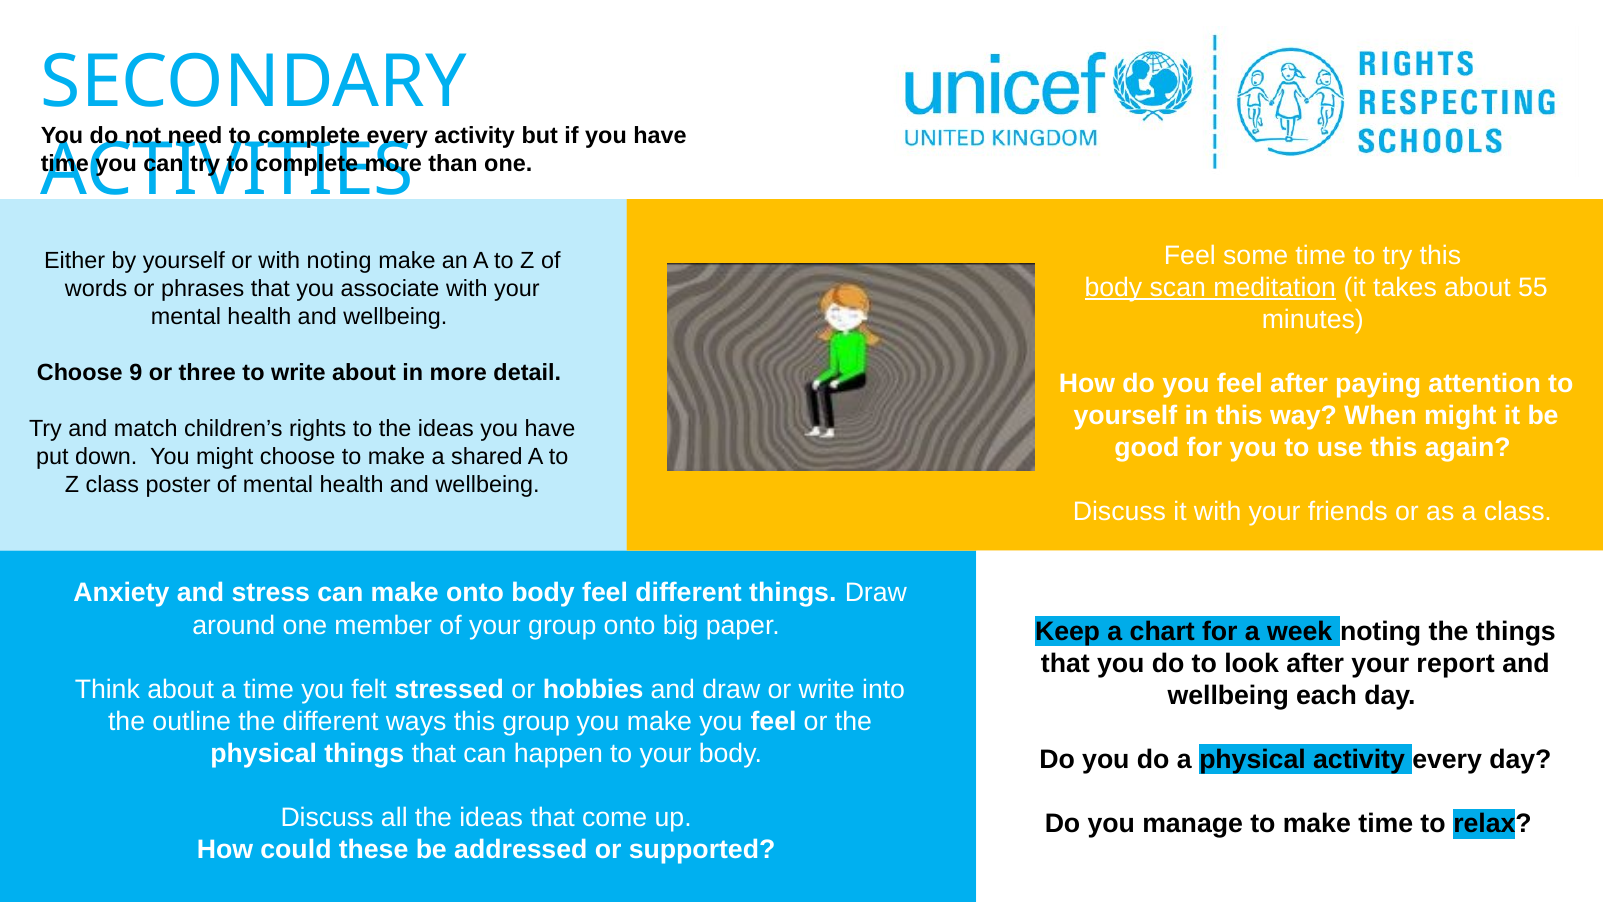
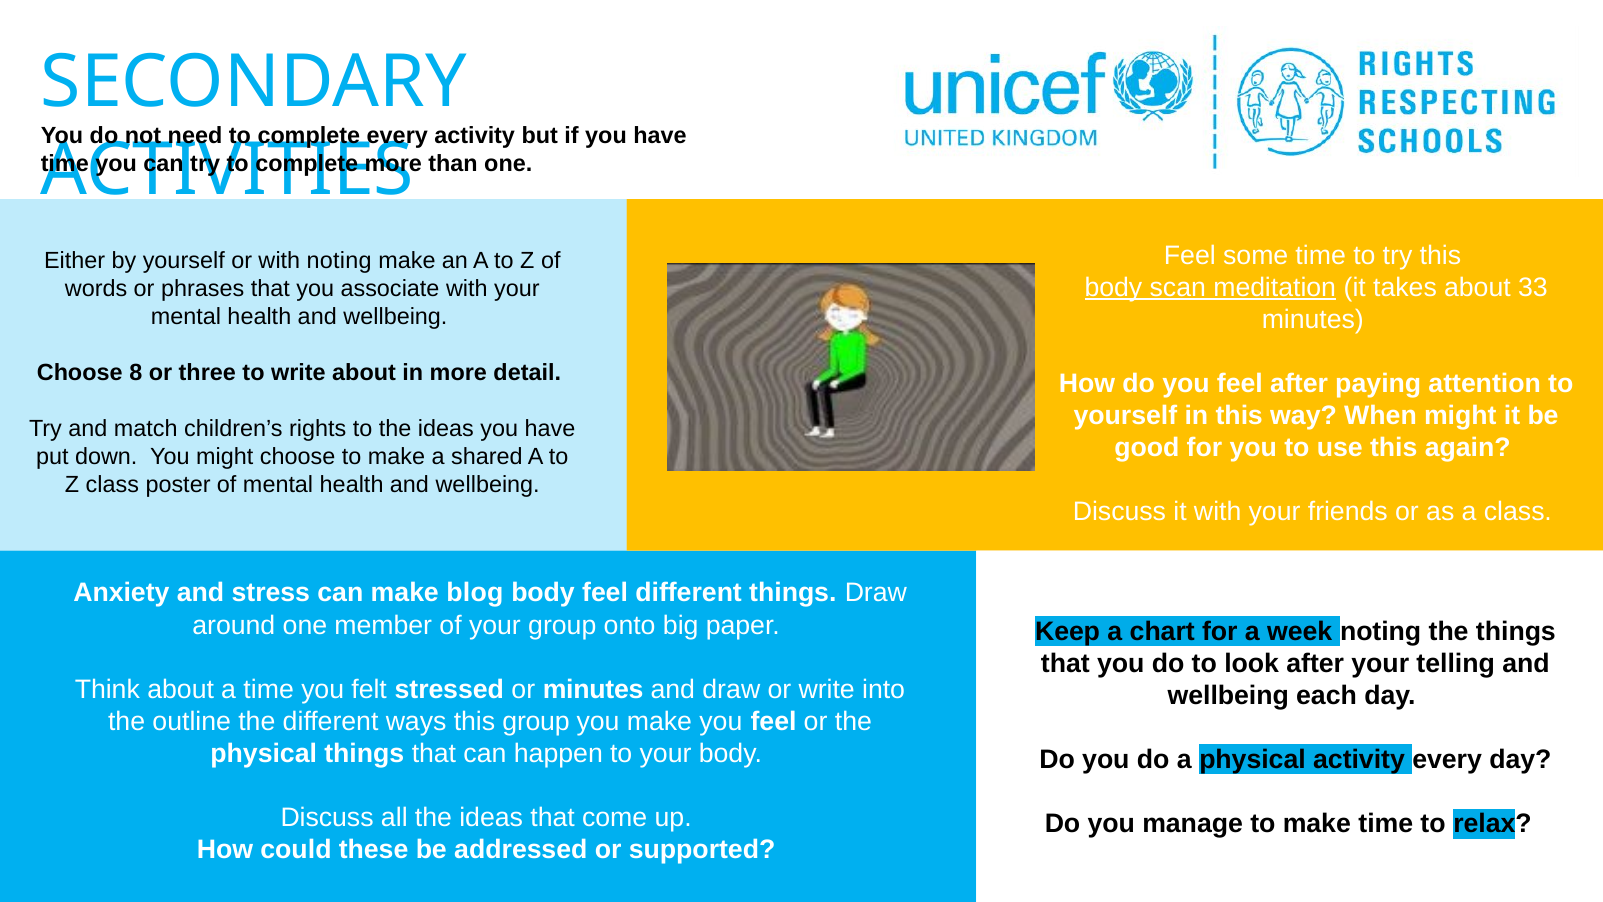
55: 55 -> 33
9: 9 -> 8
make onto: onto -> blog
report: report -> telling
or hobbies: hobbies -> minutes
